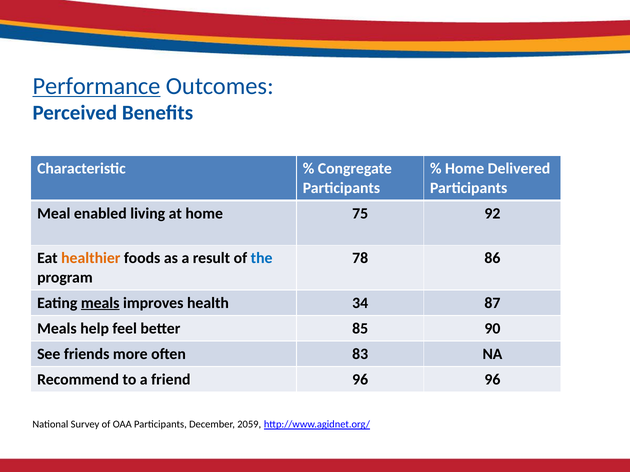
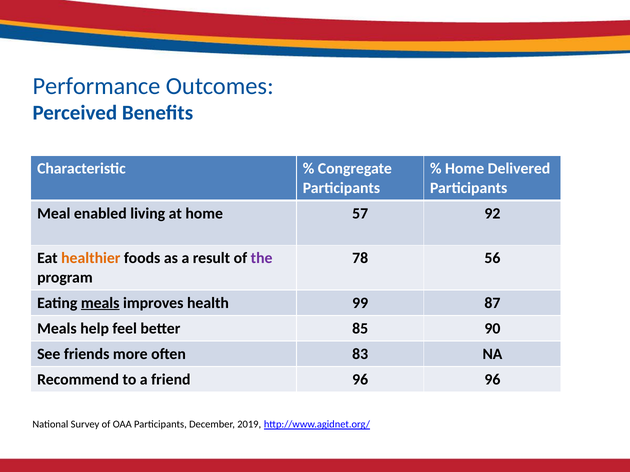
Performance underline: present -> none
75: 75 -> 57
the colour: blue -> purple
86: 86 -> 56
34: 34 -> 99
2059: 2059 -> 2019
